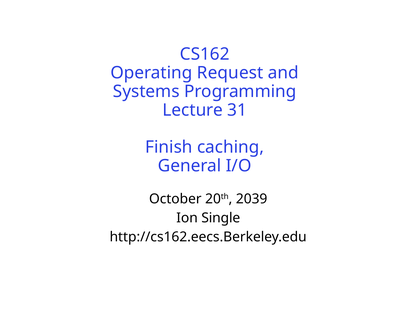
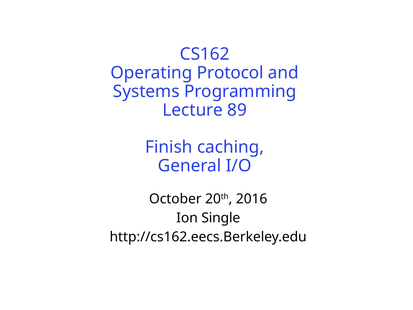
Request: Request -> Protocol
31: 31 -> 89
2039: 2039 -> 2016
